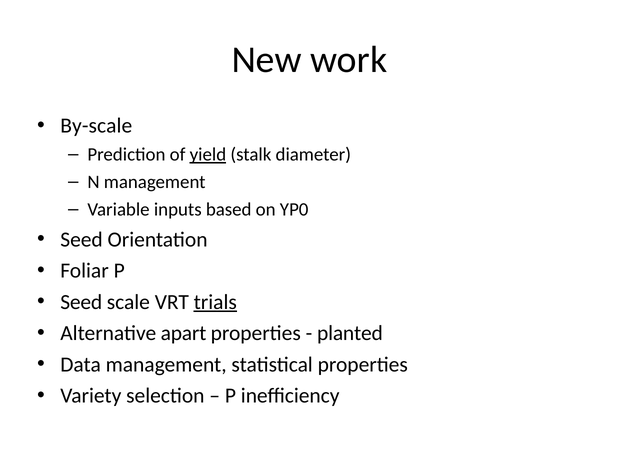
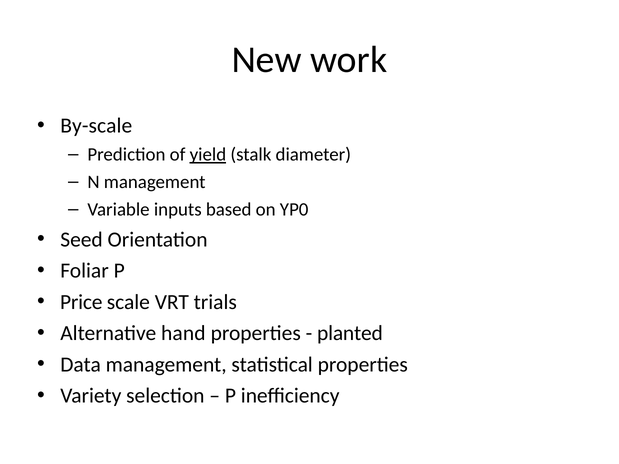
Seed at (81, 302): Seed -> Price
trials underline: present -> none
apart: apart -> hand
